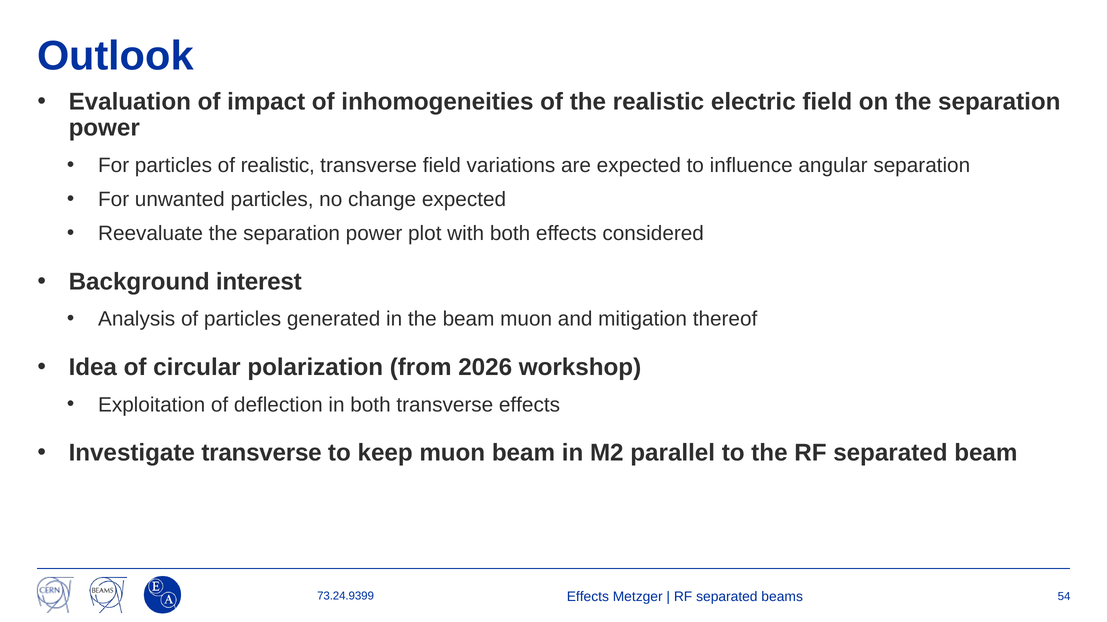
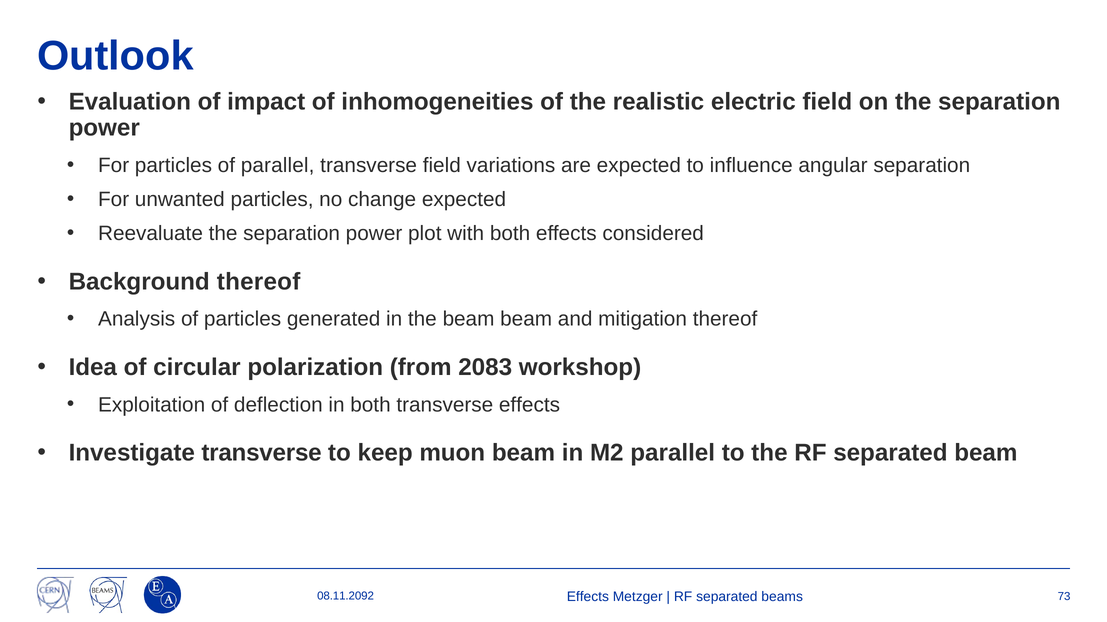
of realistic: realistic -> parallel
Background interest: interest -> thereof
beam muon: muon -> beam
2026: 2026 -> 2083
54: 54 -> 73
73.24.9399: 73.24.9399 -> 08.11.2092
